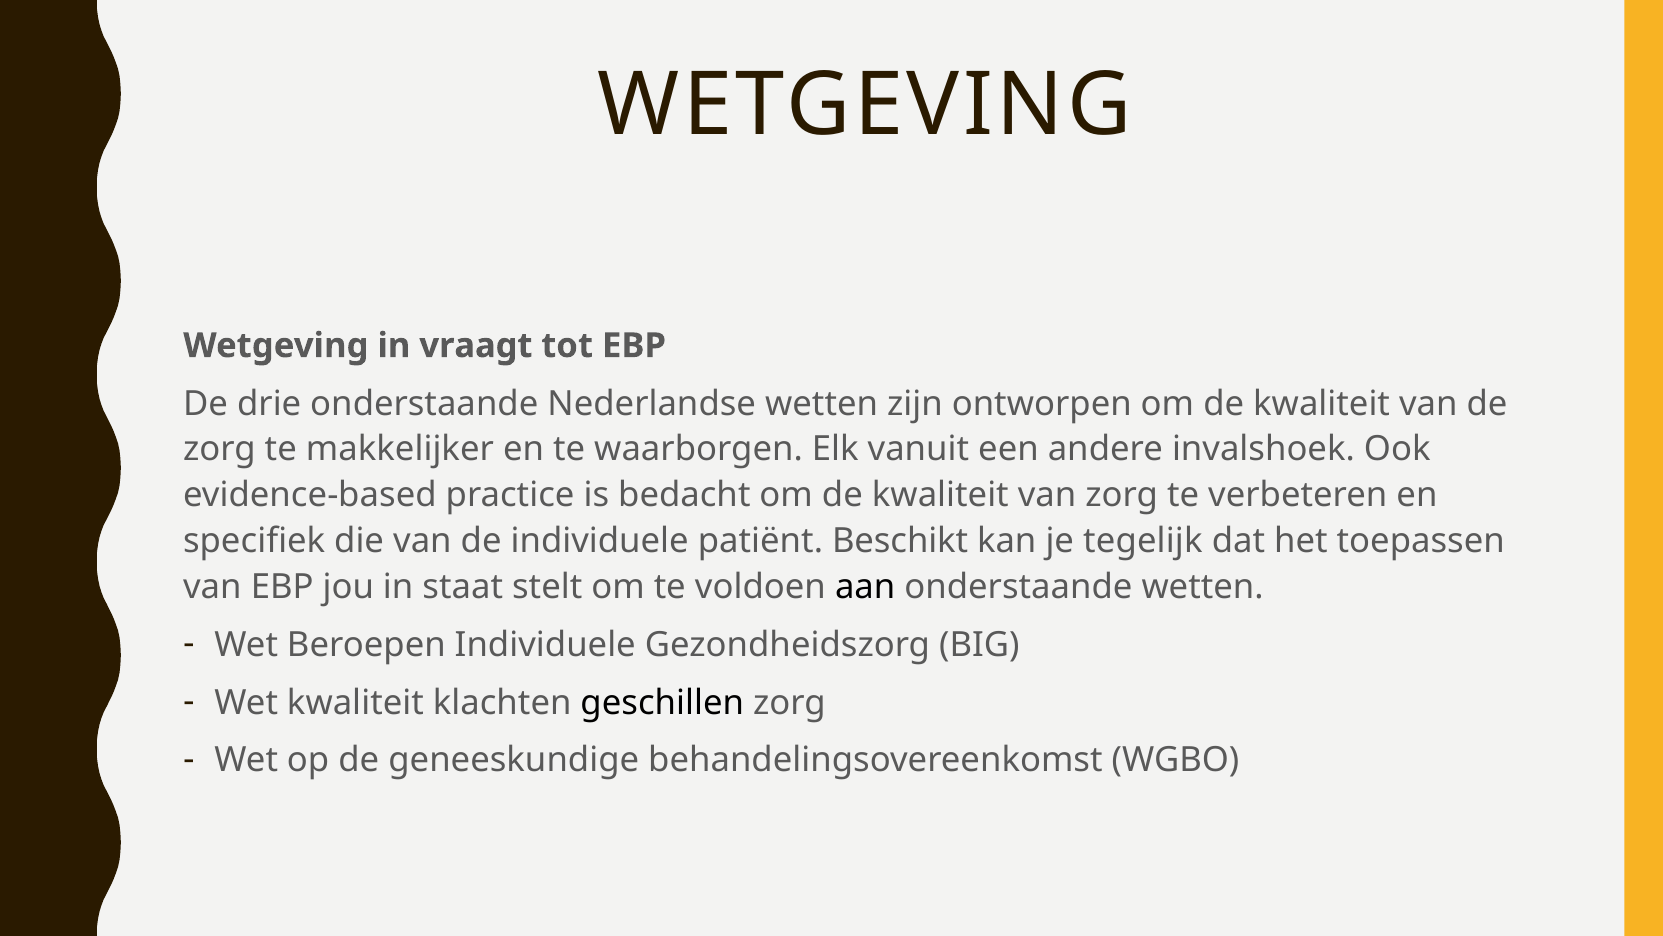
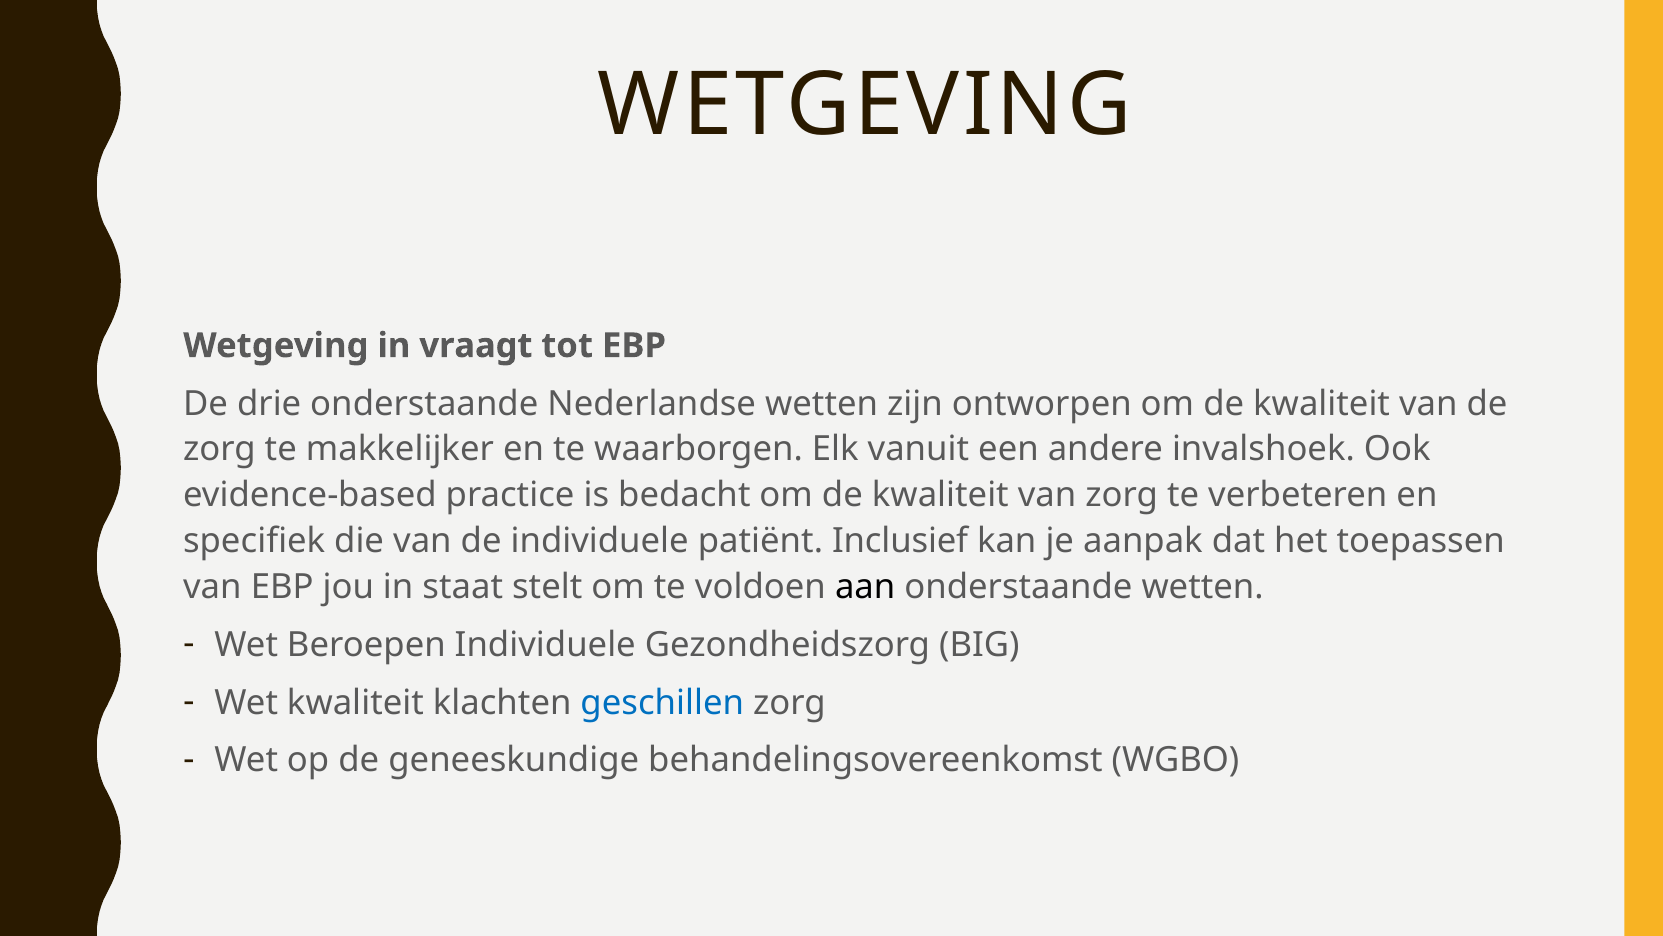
Beschikt: Beschikt -> Inclusief
tegelijk: tegelijk -> aanpak
geschillen colour: black -> blue
